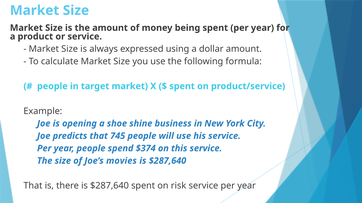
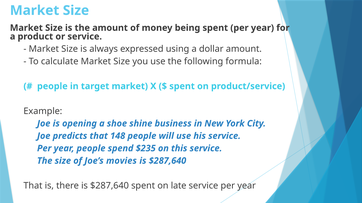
745: 745 -> 148
$374: $374 -> $235
risk: risk -> late
